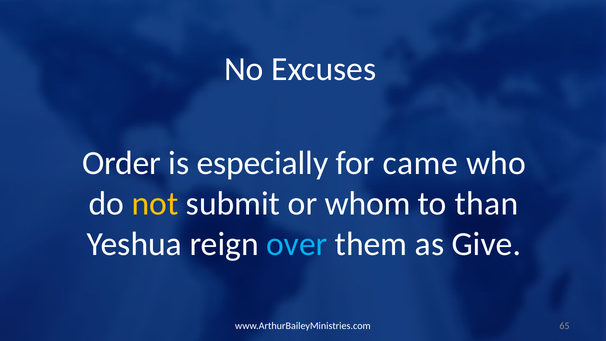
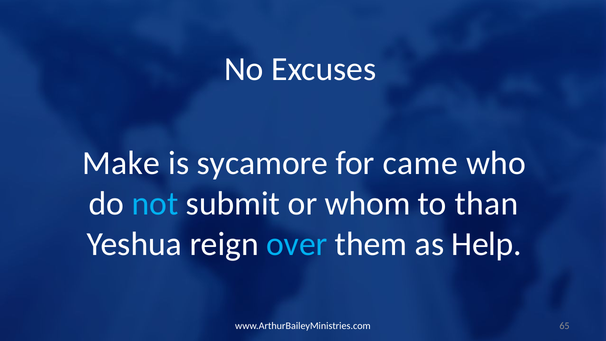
Order: Order -> Make
especially: especially -> sycamore
not colour: yellow -> light blue
Give: Give -> Help
